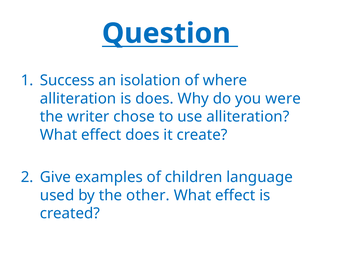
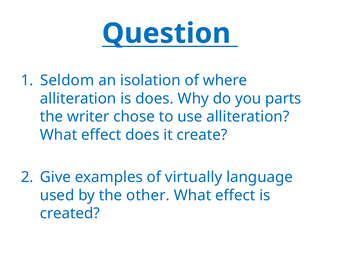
Success: Success -> Seldom
were: were -> parts
children: children -> virtually
